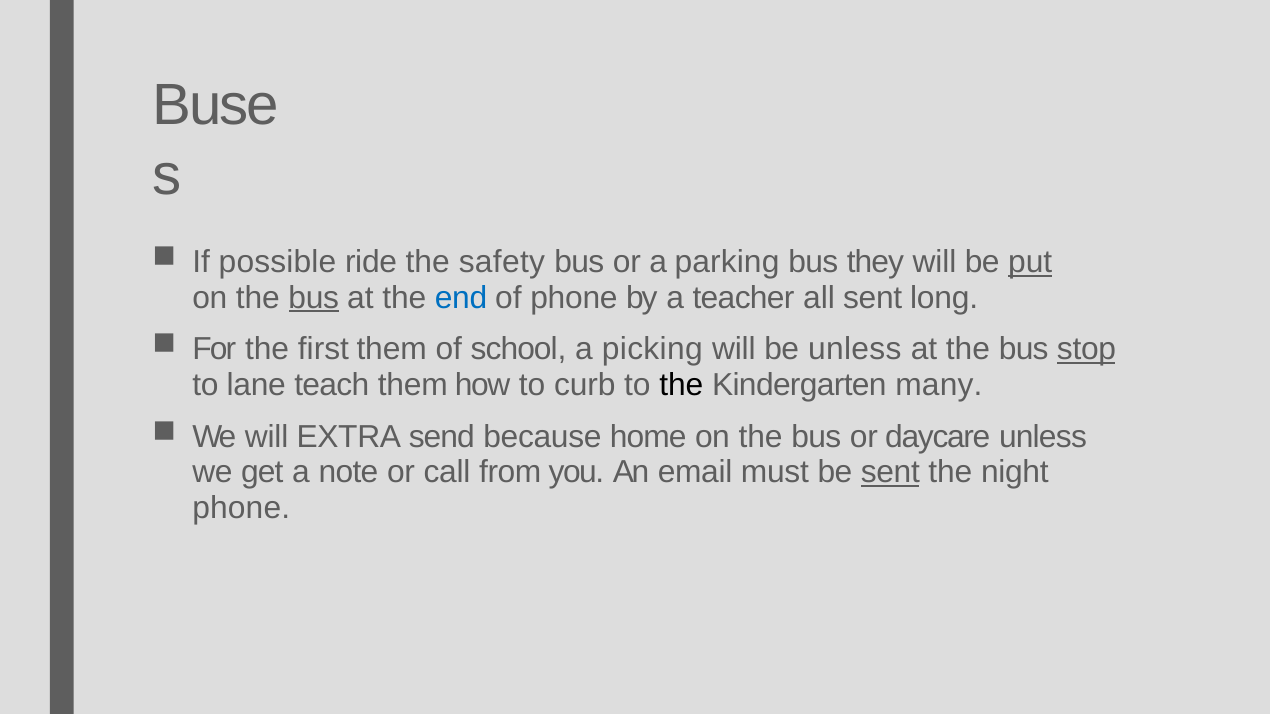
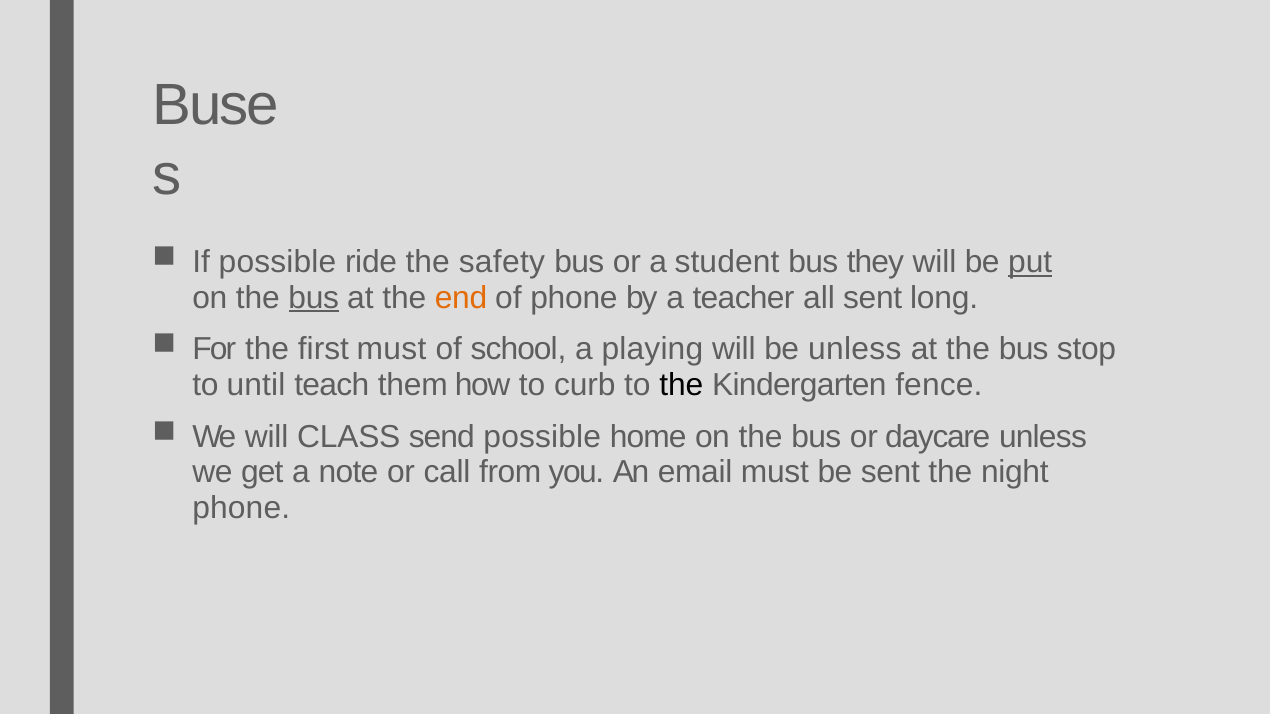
parking: parking -> student
end colour: blue -> orange
first them: them -> must
picking: picking -> playing
stop underline: present -> none
lane: lane -> until
many: many -> fence
EXTRA: EXTRA -> CLASS
send because: because -> possible
sent at (890, 473) underline: present -> none
